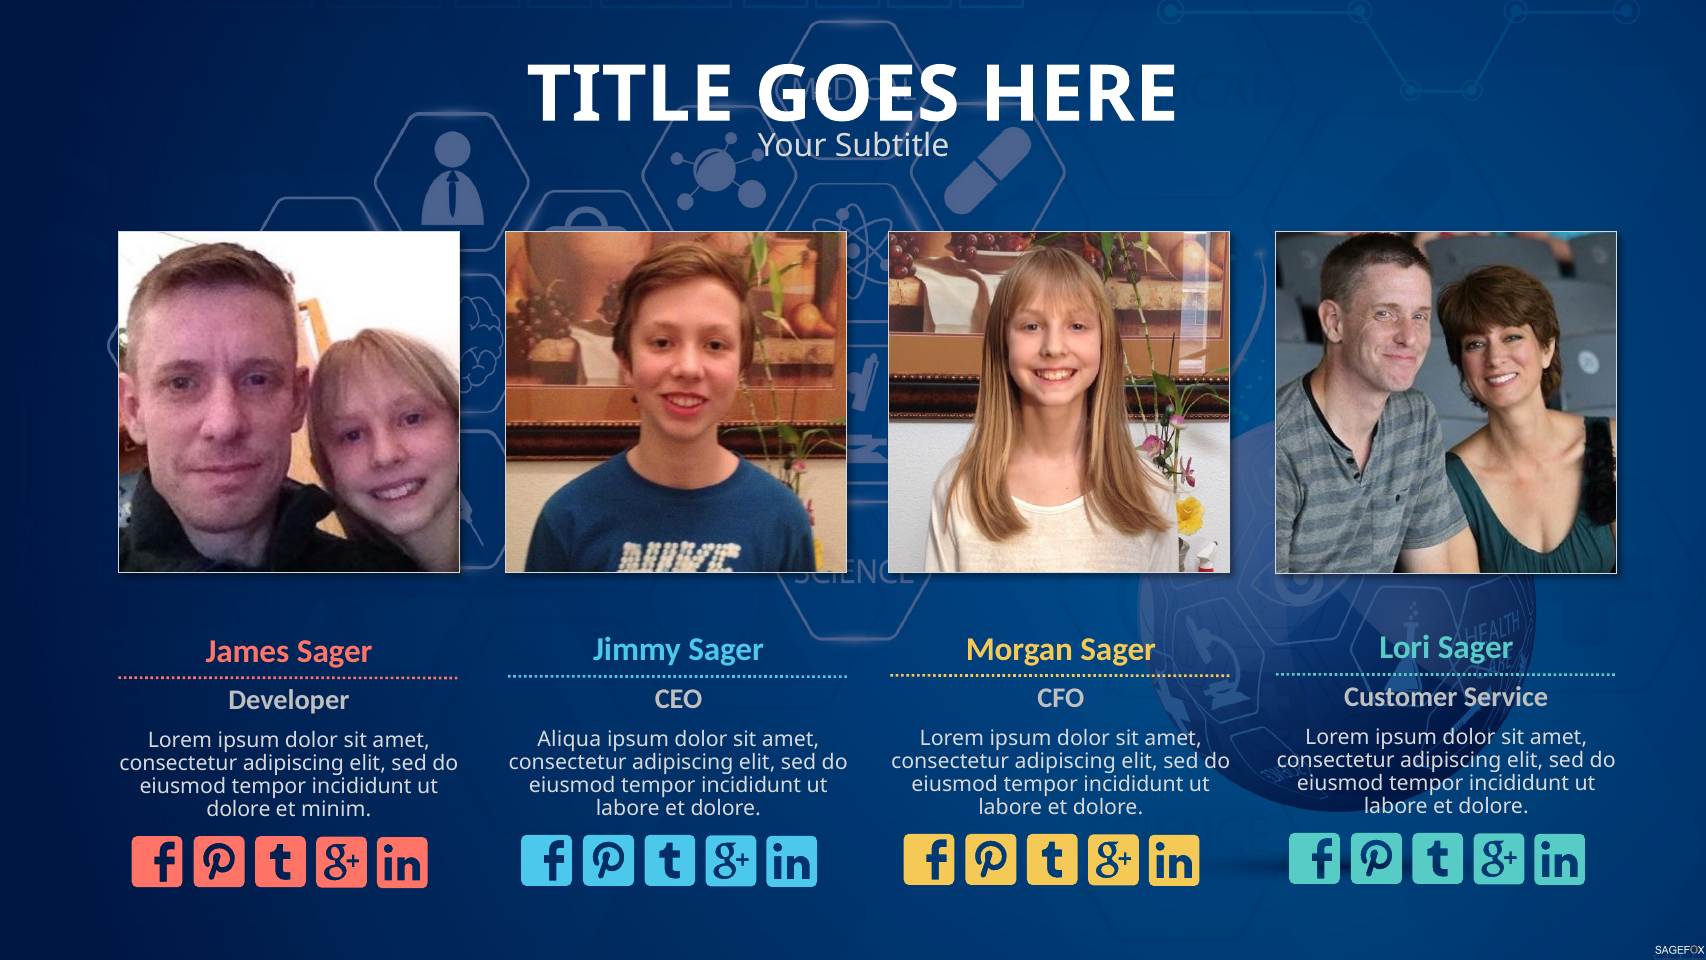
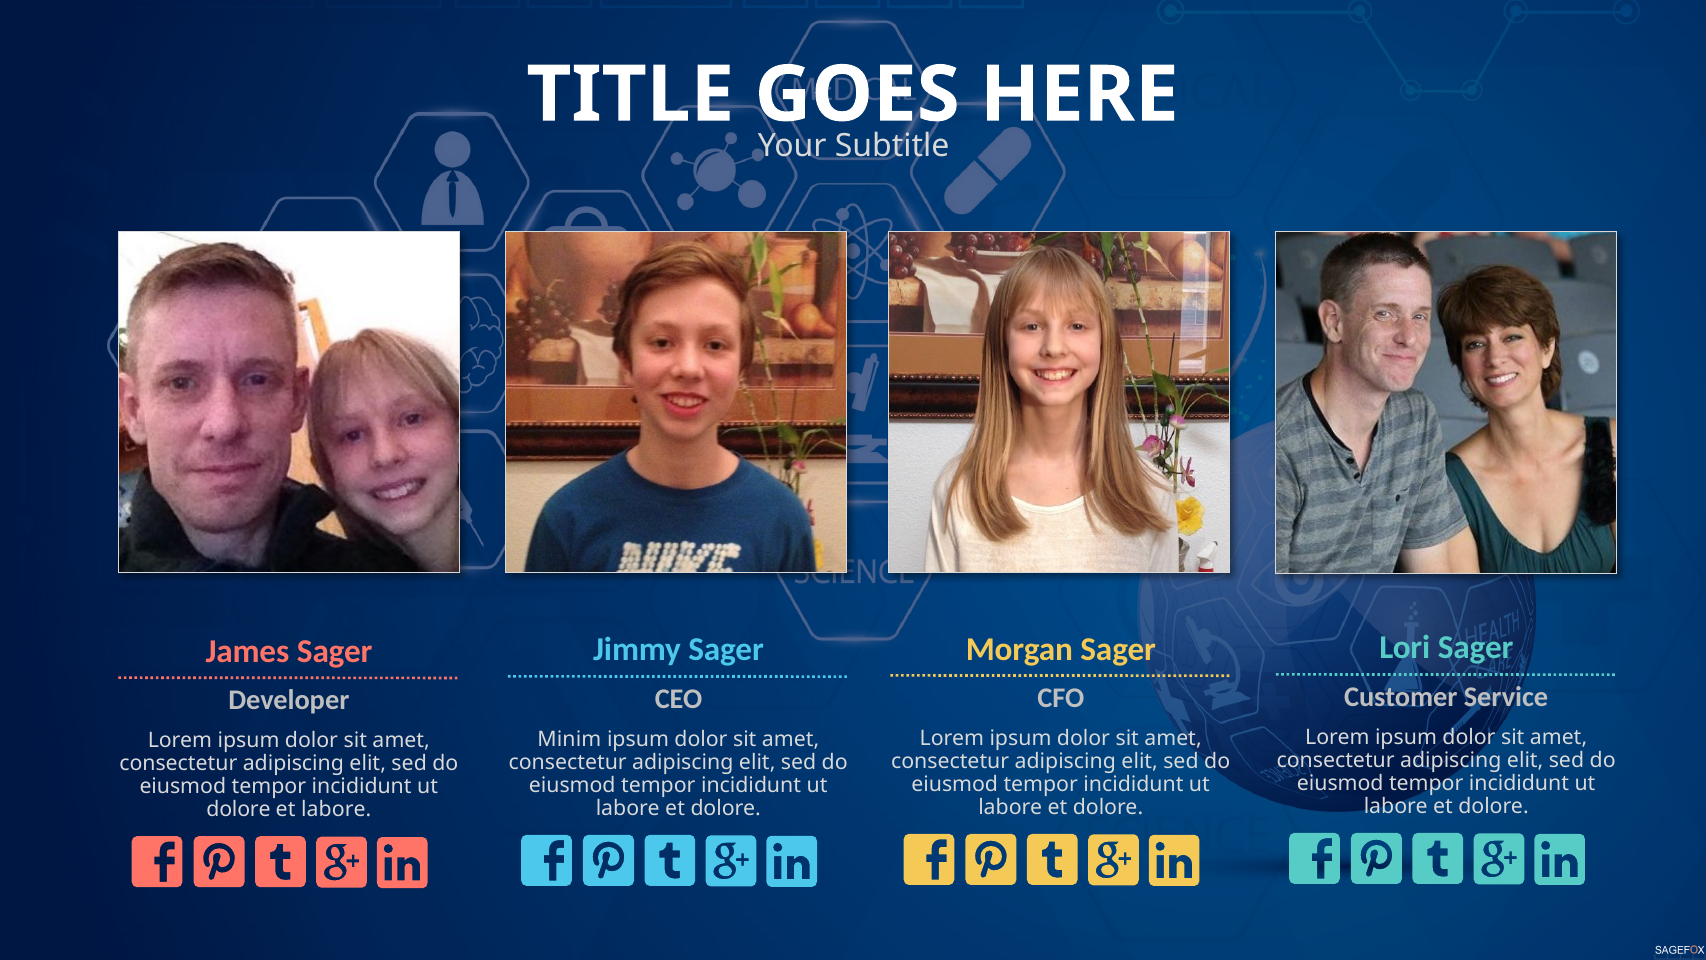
Aliqua: Aliqua -> Minim
et minim: minim -> labore
